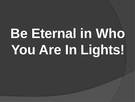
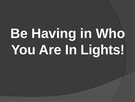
Eternal: Eternal -> Having
